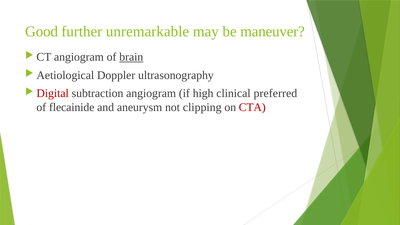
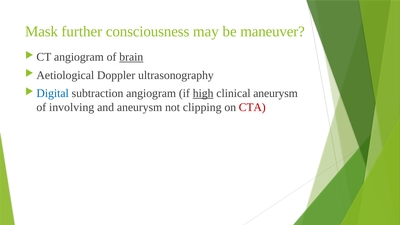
Good: Good -> Mask
unremarkable: unremarkable -> consciousness
Digital colour: red -> blue
high underline: none -> present
clinical preferred: preferred -> aneurysm
flecainide: flecainide -> involving
